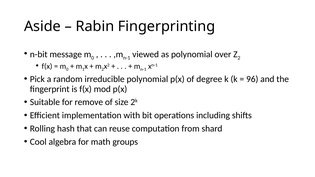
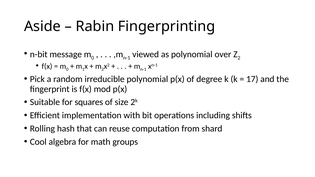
96: 96 -> 17
remove: remove -> squares
